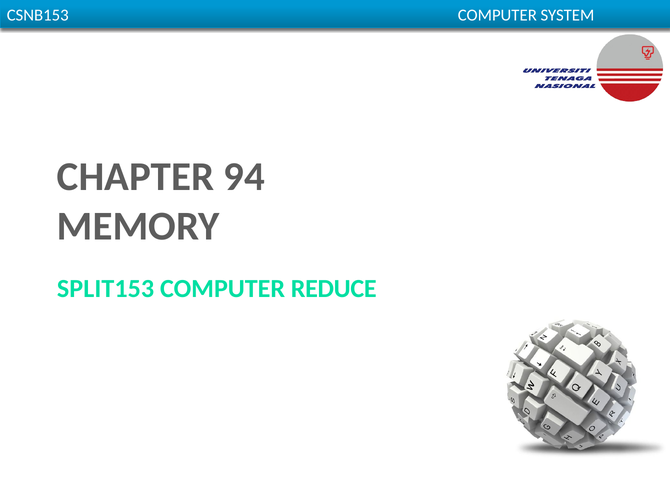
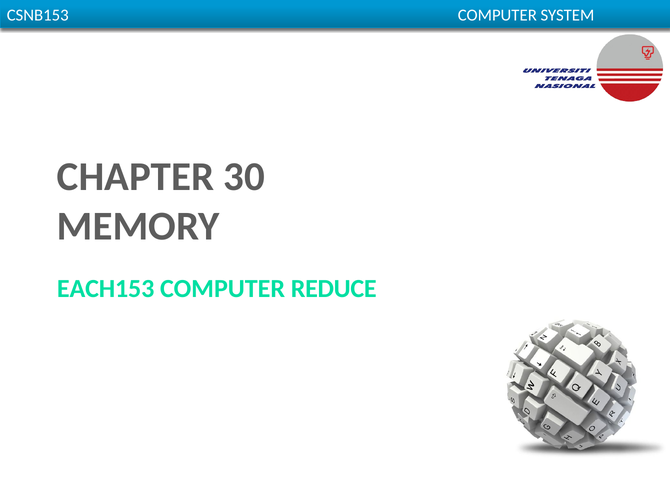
94: 94 -> 30
SPLIT153: SPLIT153 -> EACH153
